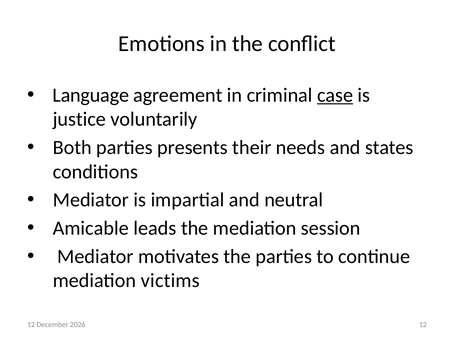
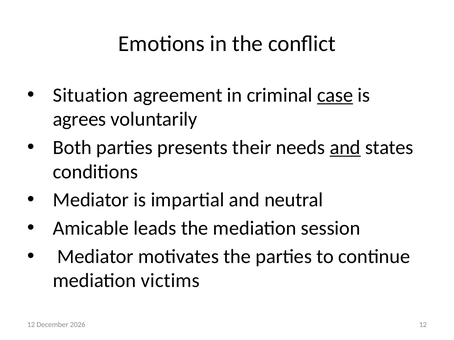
Language: Language -> Situation
justice: justice -> agrees
and at (345, 148) underline: none -> present
